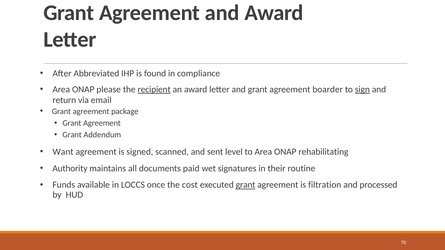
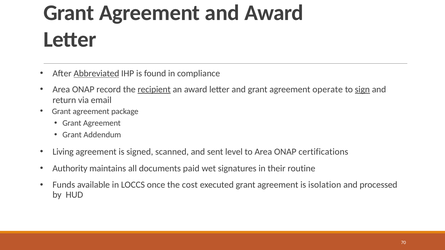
Abbreviated underline: none -> present
please: please -> record
boarder: boarder -> operate
Want: Want -> Living
rehabilitating: rehabilitating -> certifications
grant at (246, 185) underline: present -> none
filtration: filtration -> isolation
